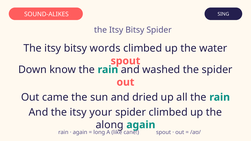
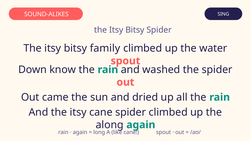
words: words -> family
itsy your: your -> cane
